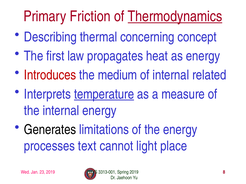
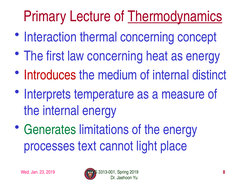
Friction: Friction -> Lecture
Describing: Describing -> Interaction
law propagates: propagates -> concerning
related: related -> distinct
temperature underline: present -> none
Generates colour: black -> green
